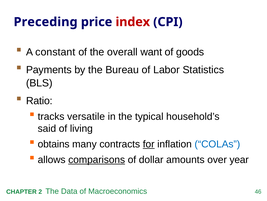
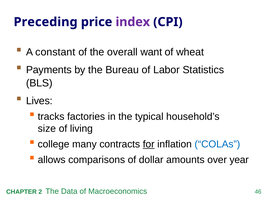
index colour: red -> purple
goods: goods -> wheat
Ratio: Ratio -> Lives
versatile: versatile -> factories
said: said -> size
obtains: obtains -> college
comparisons underline: present -> none
